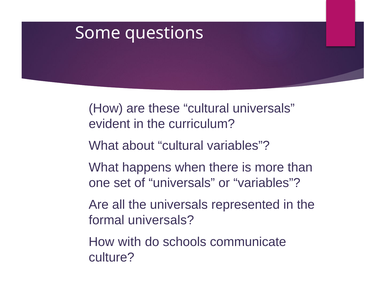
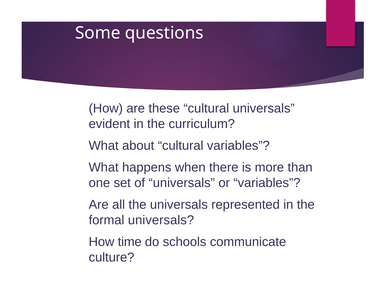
with: with -> time
